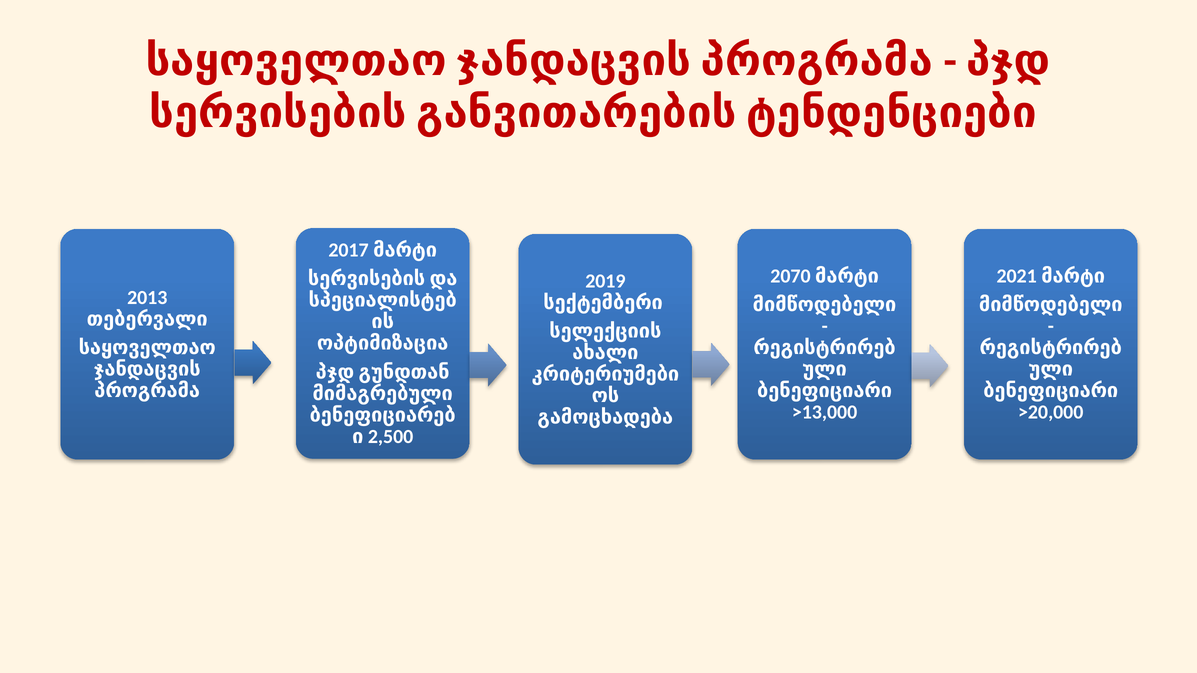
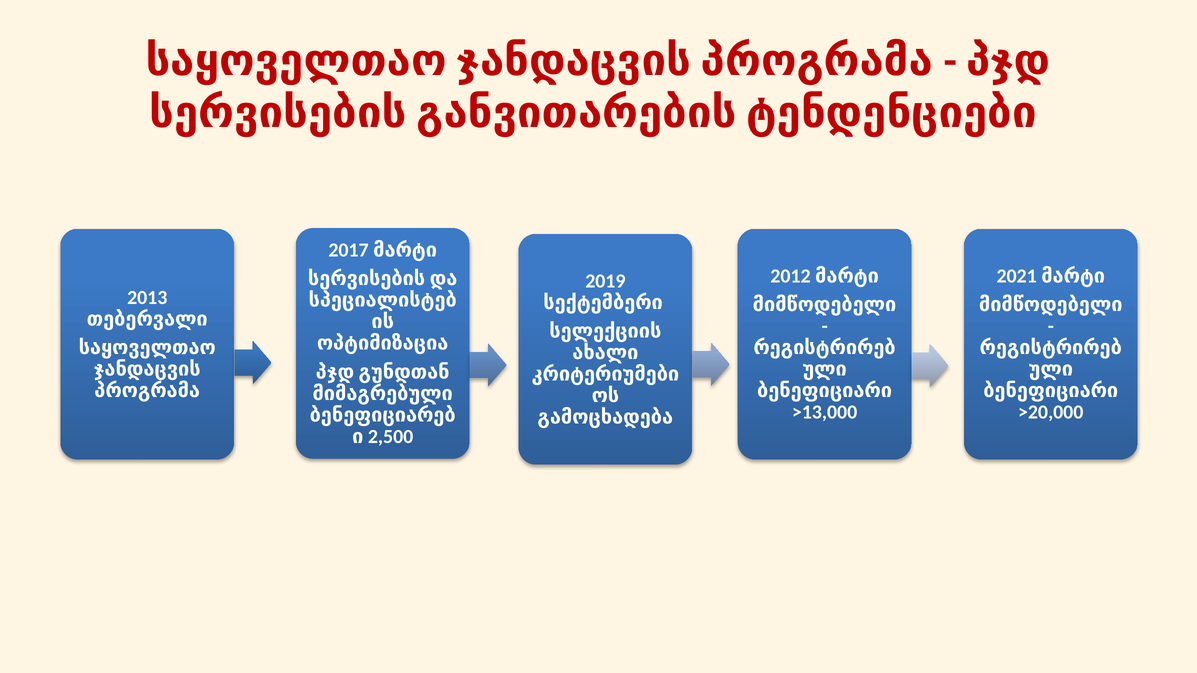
2070: 2070 -> 2012
